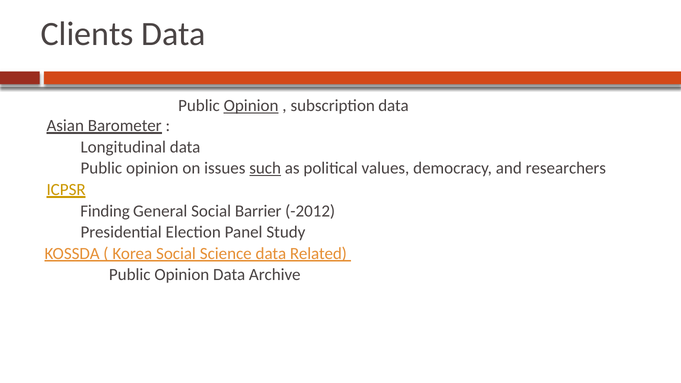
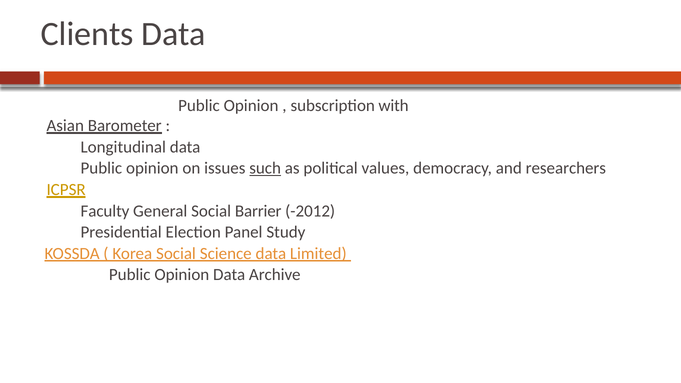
Opinion at (251, 106) underline: present -> none
subscription data: data -> with
Finding: Finding -> Faculty
Related: Related -> Limited
